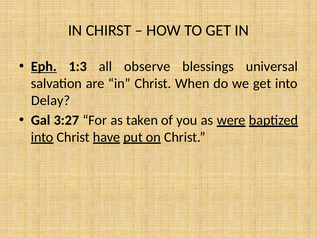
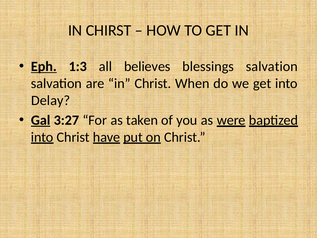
observe: observe -> believes
blessings universal: universal -> salvation
Gal underline: none -> present
